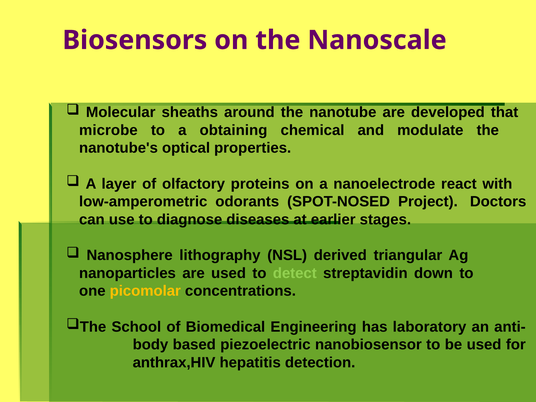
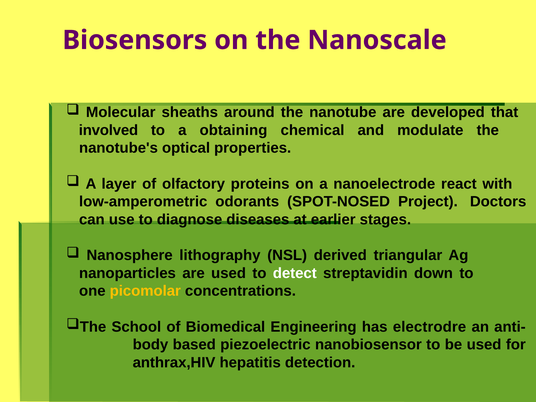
microbe: microbe -> involved
detect colour: light green -> white
laboratory: laboratory -> electrodre
